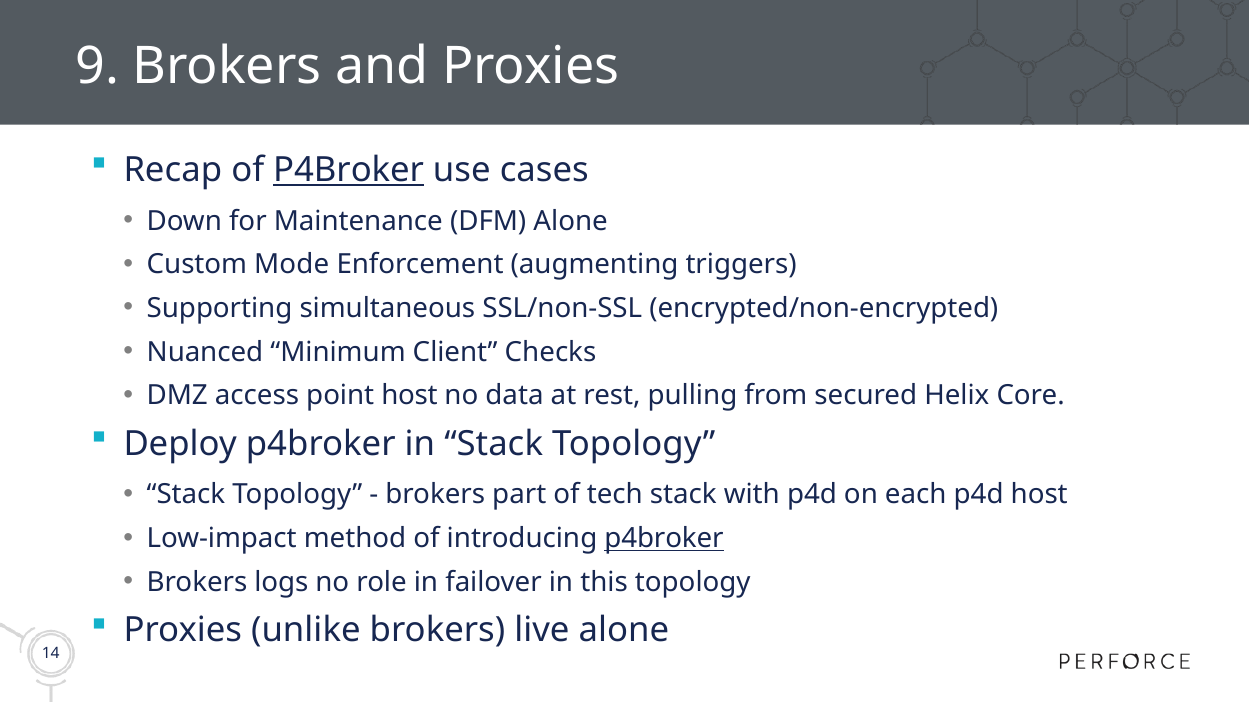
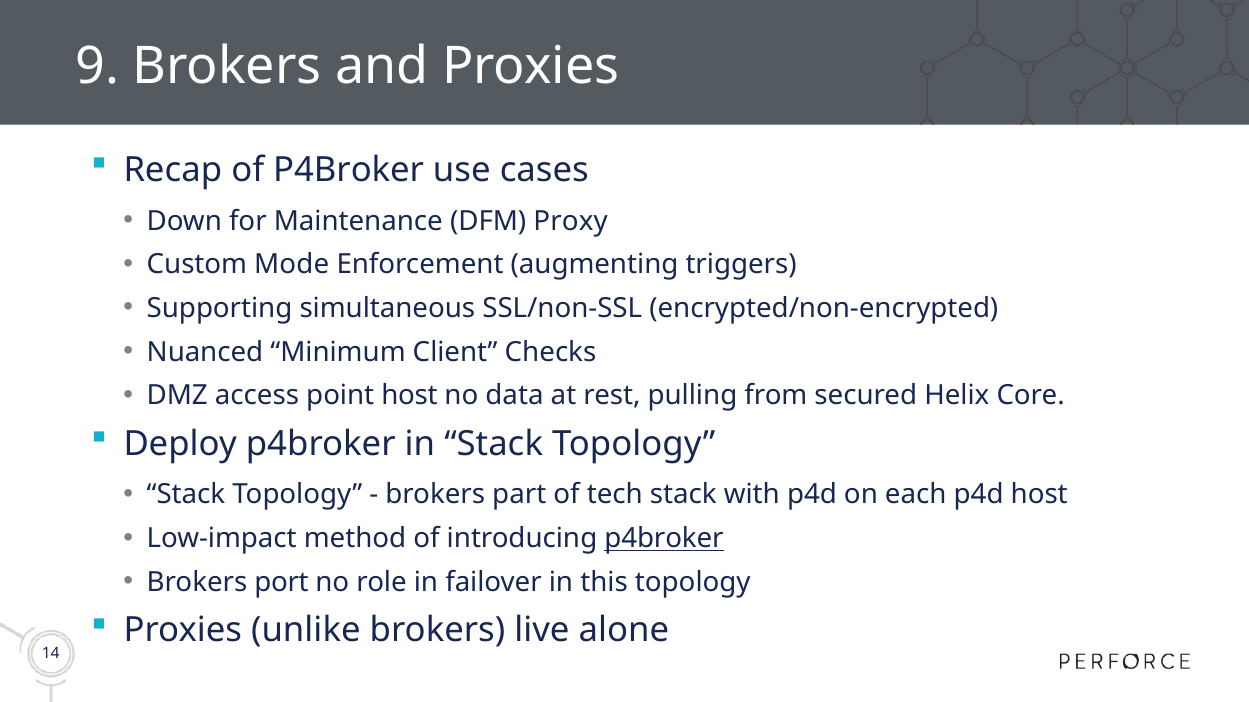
P4Broker at (349, 170) underline: present -> none
DFM Alone: Alone -> Proxy
logs: logs -> port
